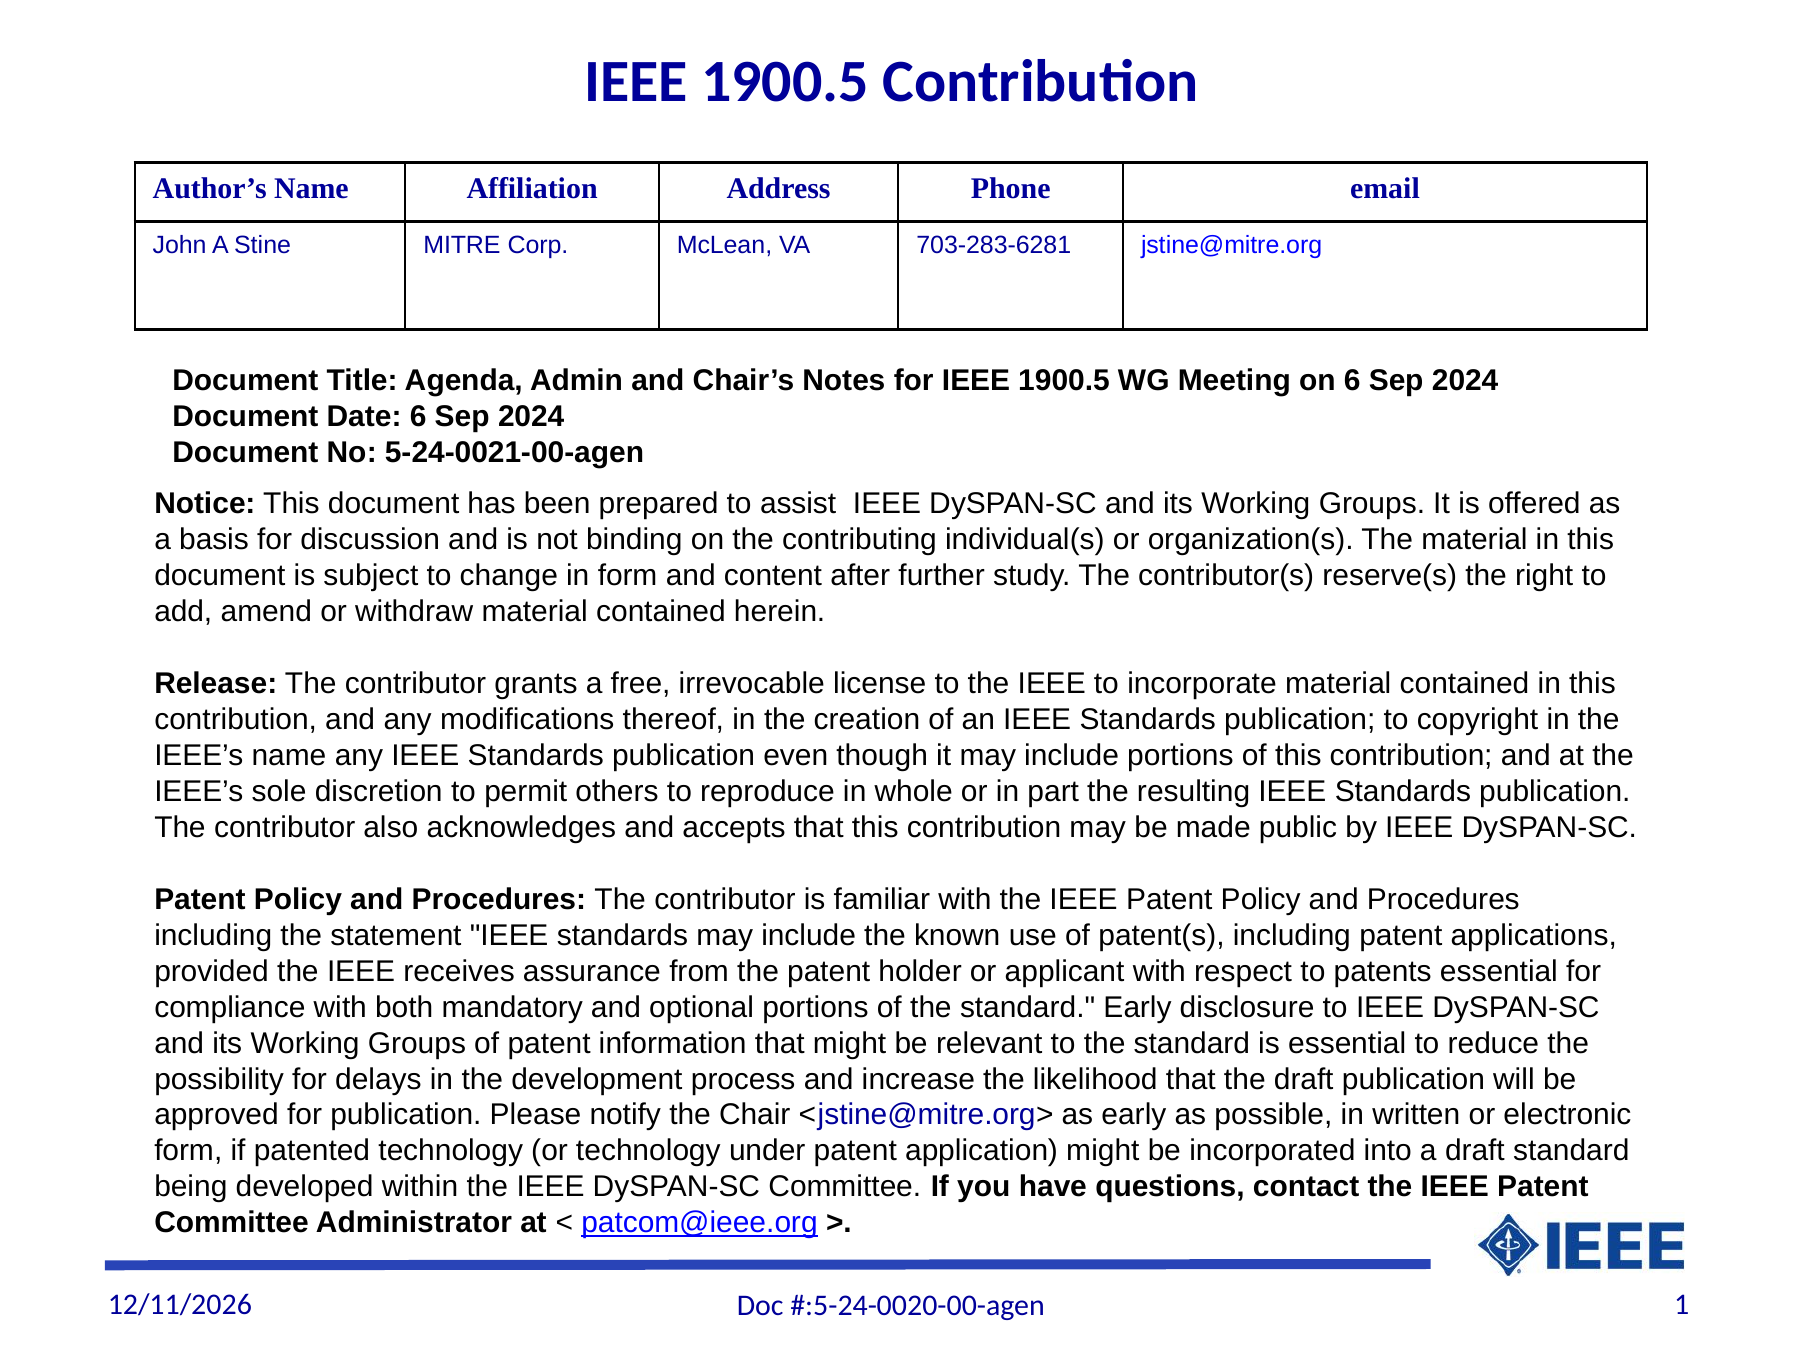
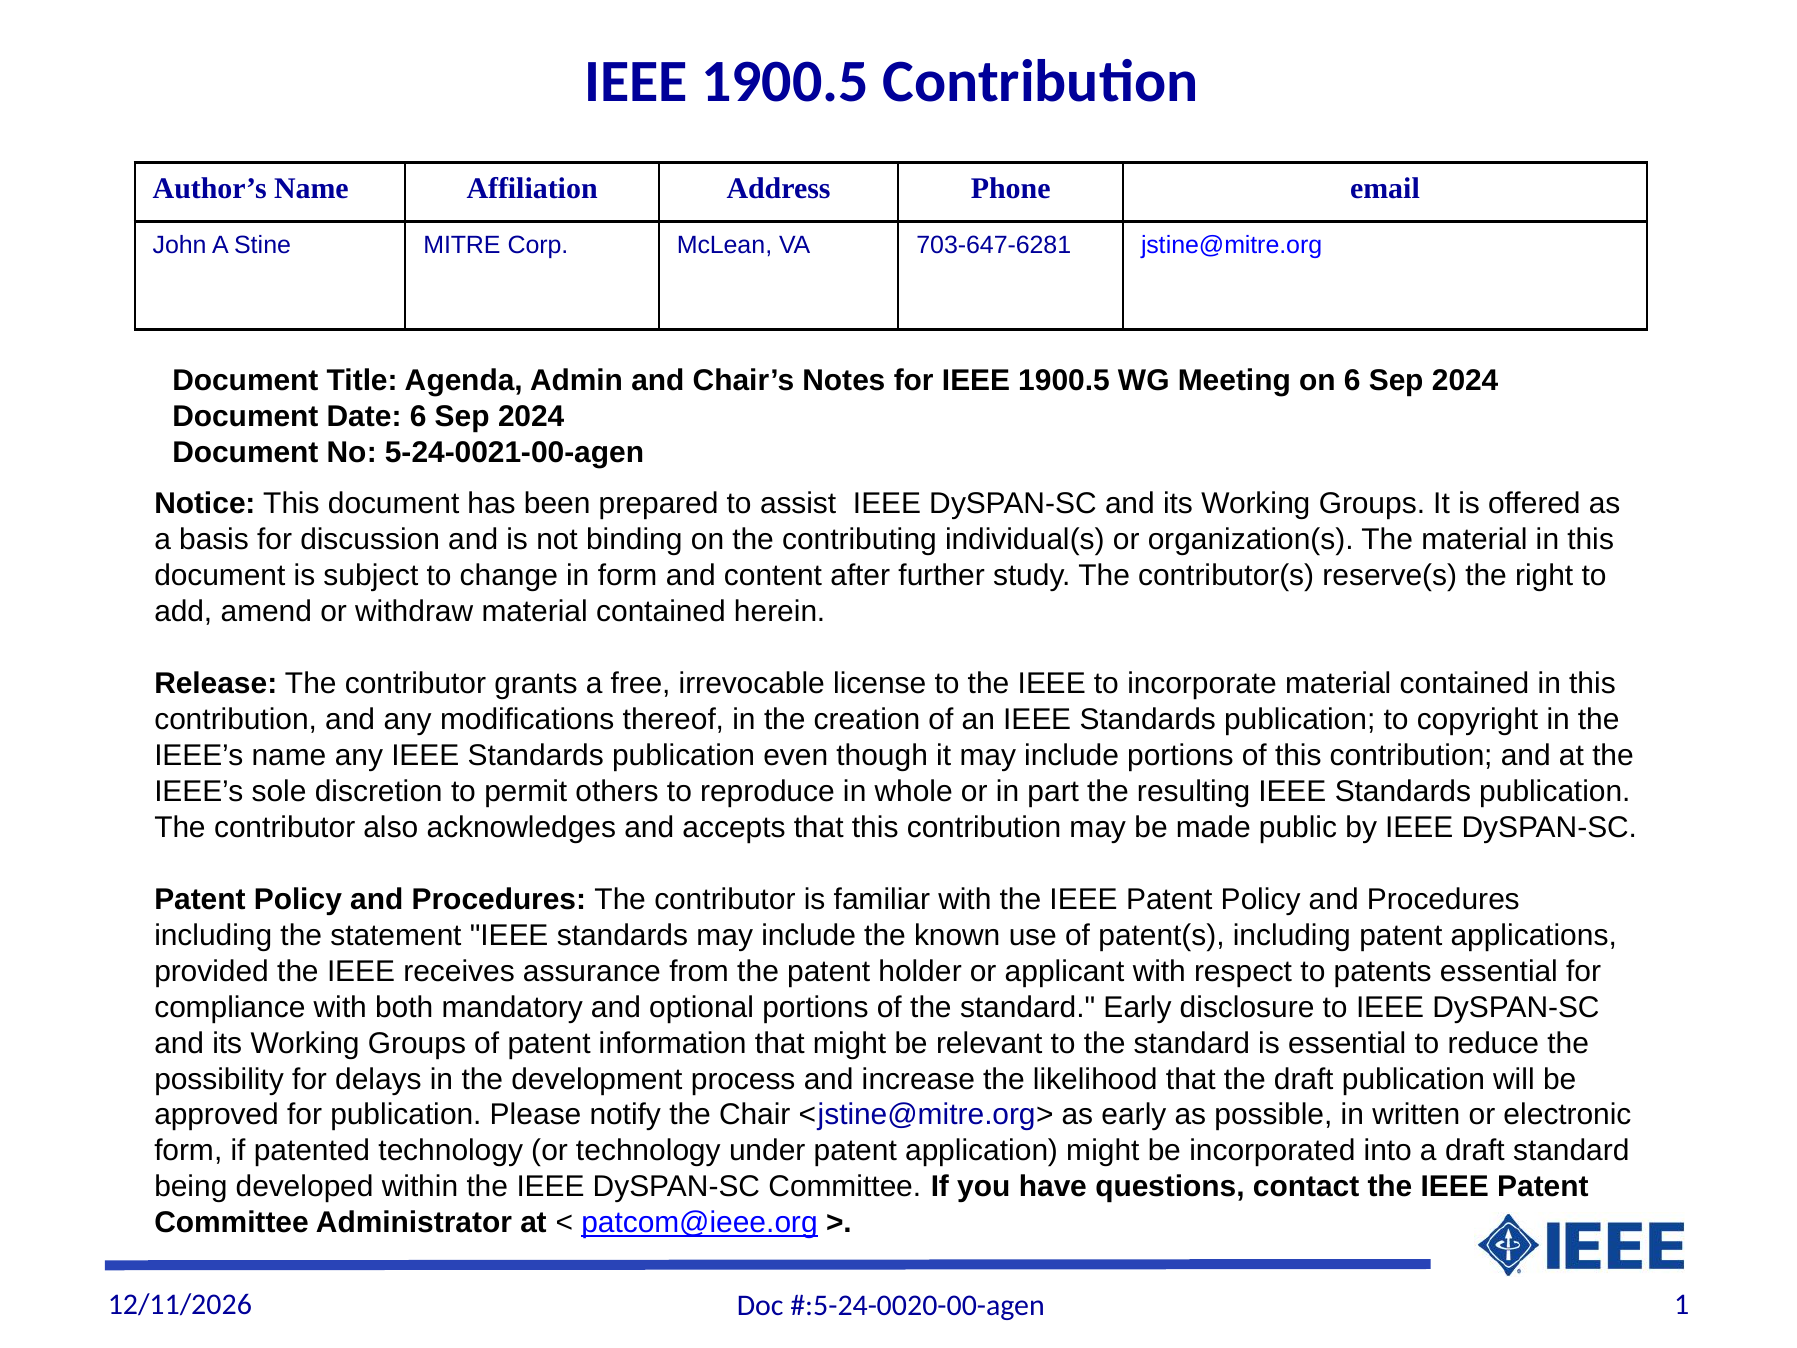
703-283-6281: 703-283-6281 -> 703-647-6281
